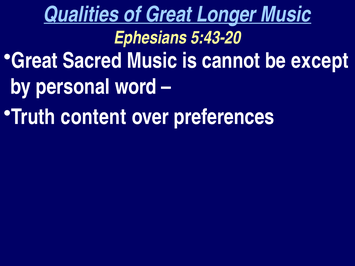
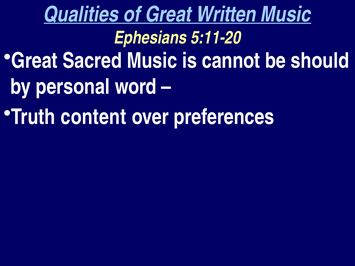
Longer: Longer -> Written
5:43-20: 5:43-20 -> 5:11-20
except: except -> should
